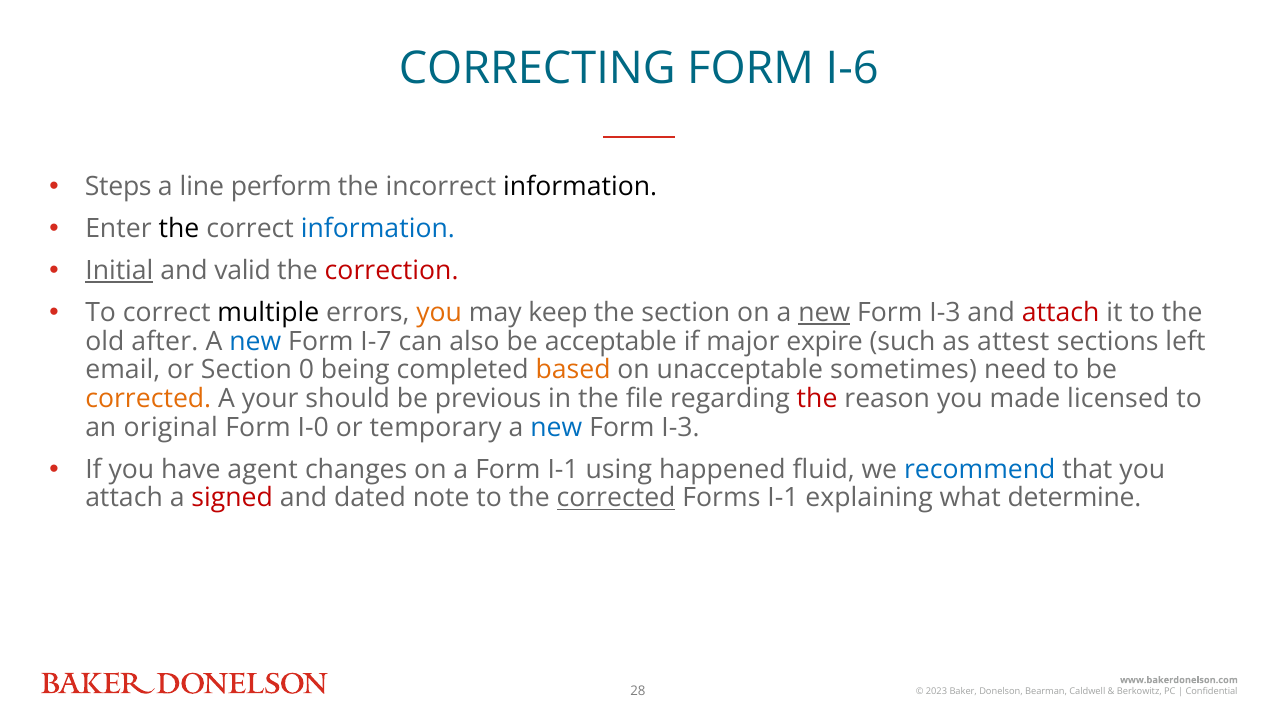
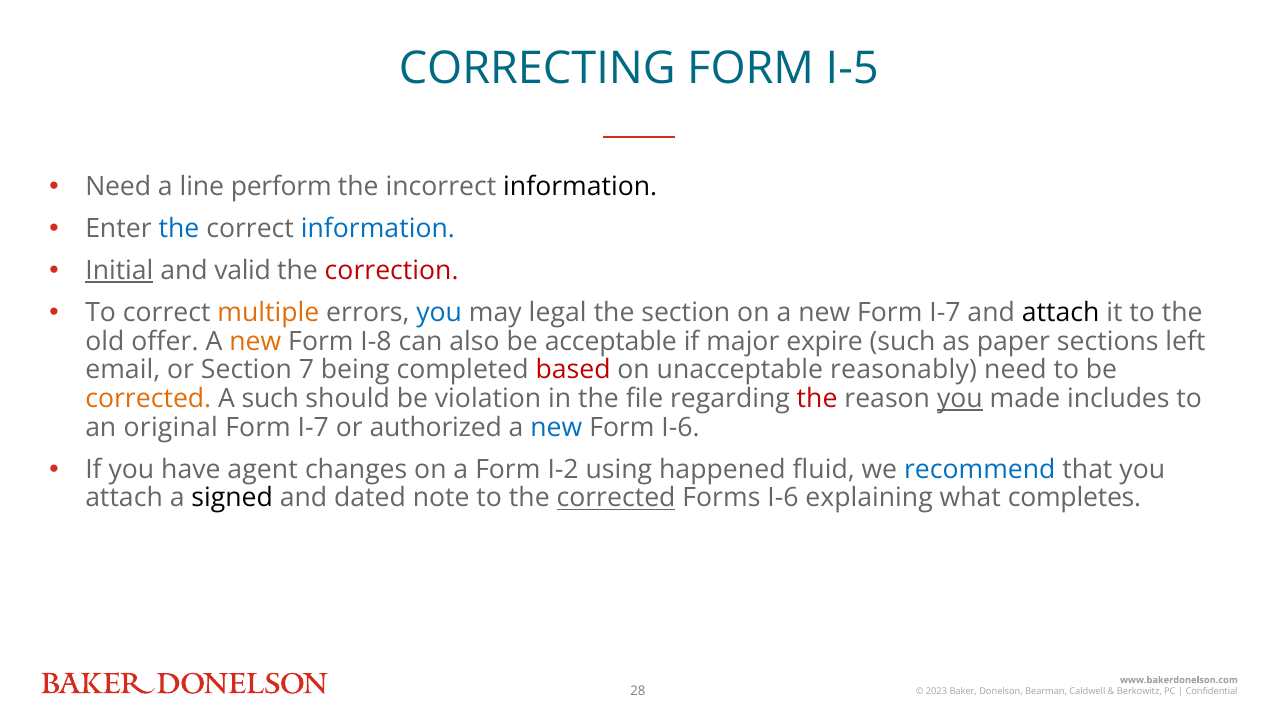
I-6: I-6 -> I-5
Steps at (118, 186): Steps -> Need
the at (179, 228) colour: black -> blue
multiple colour: black -> orange
you at (439, 312) colour: orange -> blue
keep: keep -> legal
new at (824, 312) underline: present -> none
I-3 at (945, 312): I-3 -> I-7
attach at (1061, 312) colour: red -> black
after: after -> offer
new at (255, 341) colour: blue -> orange
I-7: I-7 -> I-8
attest: attest -> paper
0: 0 -> 7
based colour: orange -> red
sometimes: sometimes -> reasonably
A your: your -> such
previous: previous -> violation
you at (960, 399) underline: none -> present
licensed: licensed -> includes
I-0 at (313, 427): I-0 -> I-7
temporary: temporary -> authorized
I-3 at (680, 427): I-3 -> I-6
Form I-1: I-1 -> I-2
signed colour: red -> black
Forms I-1: I-1 -> I-6
determine: determine -> completes
